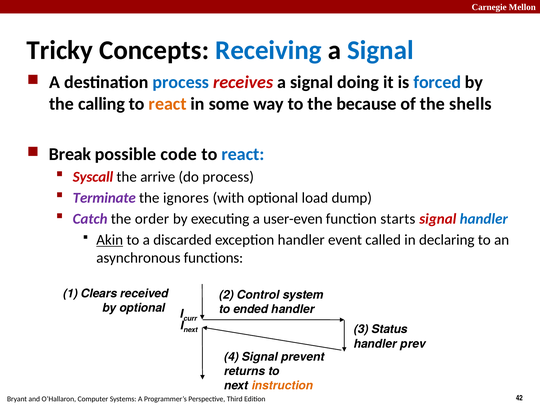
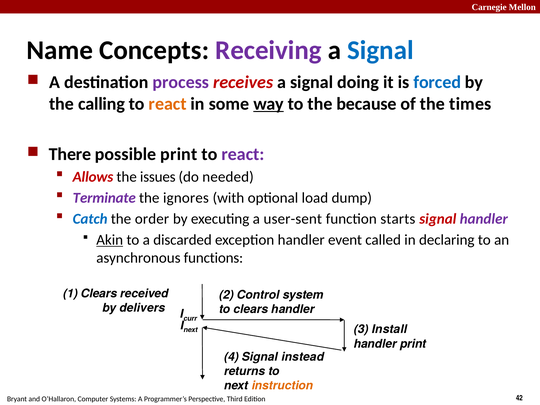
Tricky: Tricky -> Name
Receiving colour: blue -> purple
process at (181, 82) colour: blue -> purple
way underline: none -> present
shells: shells -> times
Break: Break -> There
possible code: code -> print
react at (243, 154) colour: blue -> purple
Syscall: Syscall -> Allows
arrive: arrive -> issues
do process: process -> needed
Catch colour: purple -> blue
user-even: user-even -> user-sent
handler at (484, 219) colour: blue -> purple
by optional: optional -> delivers
to ended: ended -> clears
Status: Status -> Install
handler prev: prev -> print
prevent: prevent -> instead
